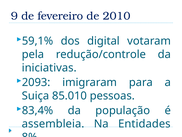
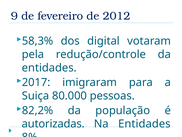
2010: 2010 -> 2012
59,1%: 59,1% -> 58,3%
iniciativas at (49, 68): iniciativas -> entidades
2093: 2093 -> 2017
85.010: 85.010 -> 80.000
83,4%: 83,4% -> 82,2%
assembleia: assembleia -> autorizadas
